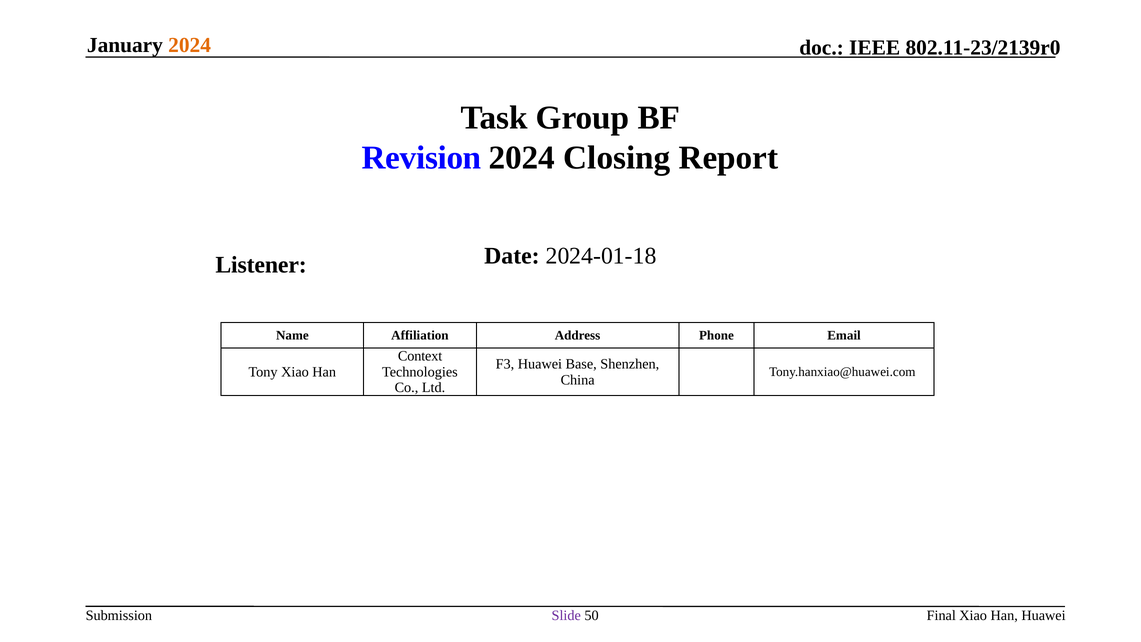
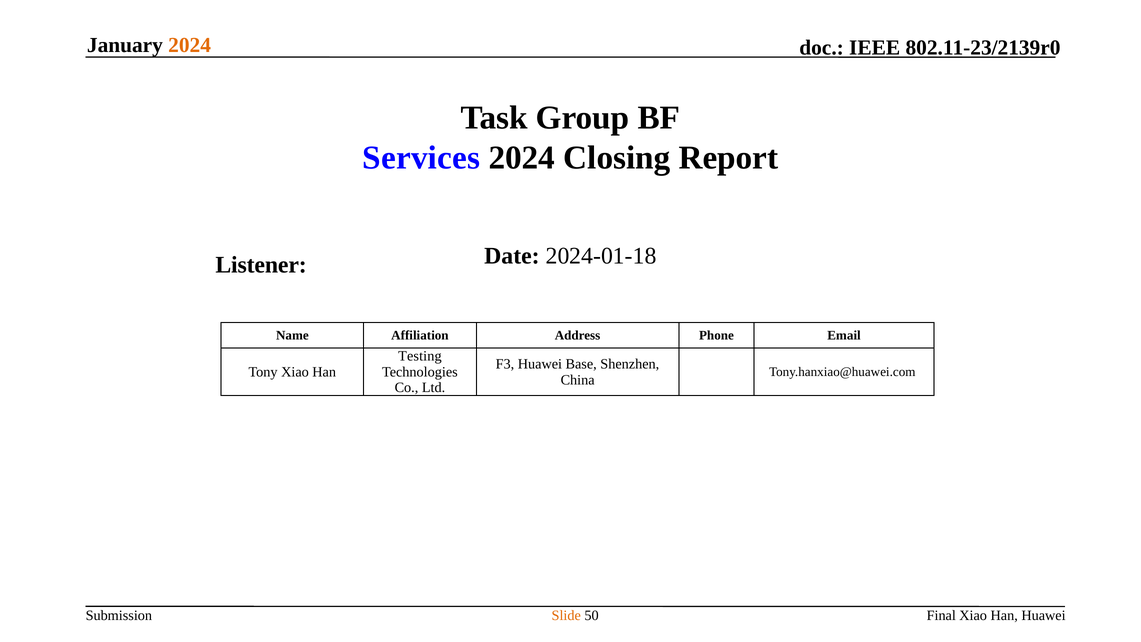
Revision: Revision -> Services
Context: Context -> Testing
Slide colour: purple -> orange
